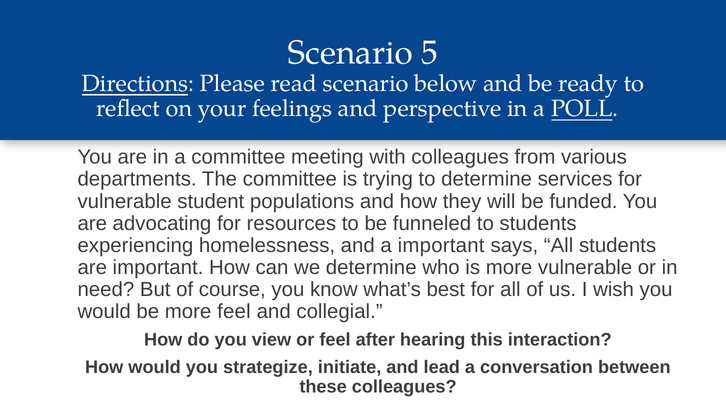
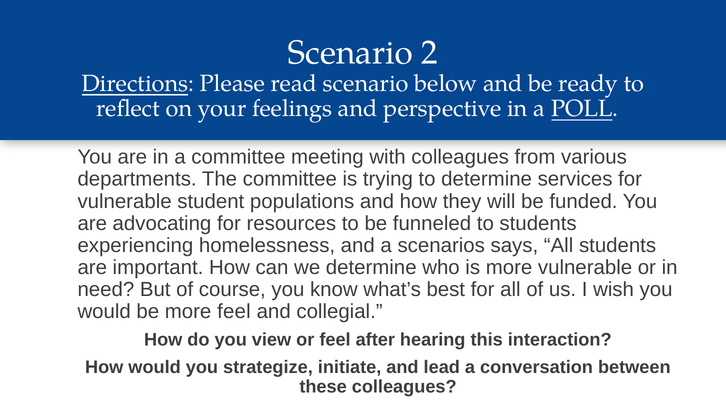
5: 5 -> 2
a important: important -> scenarios
